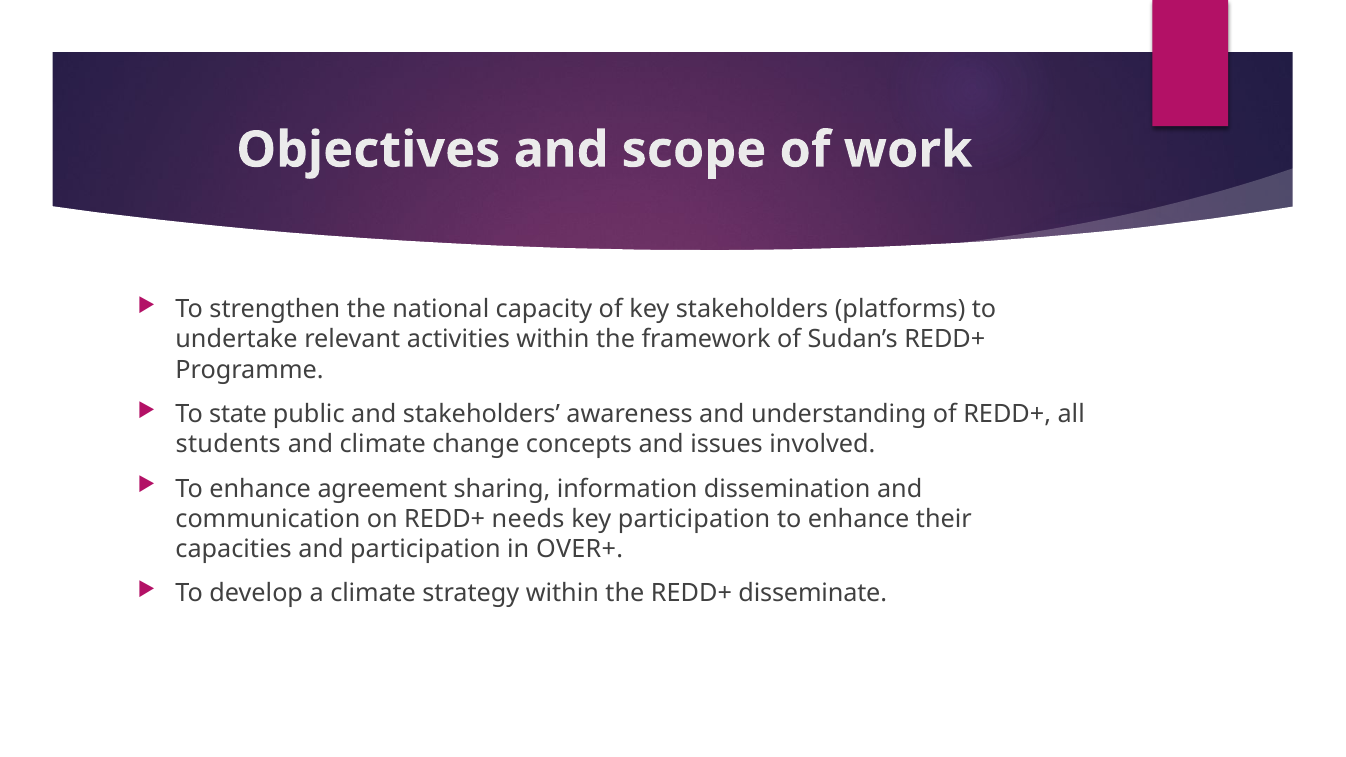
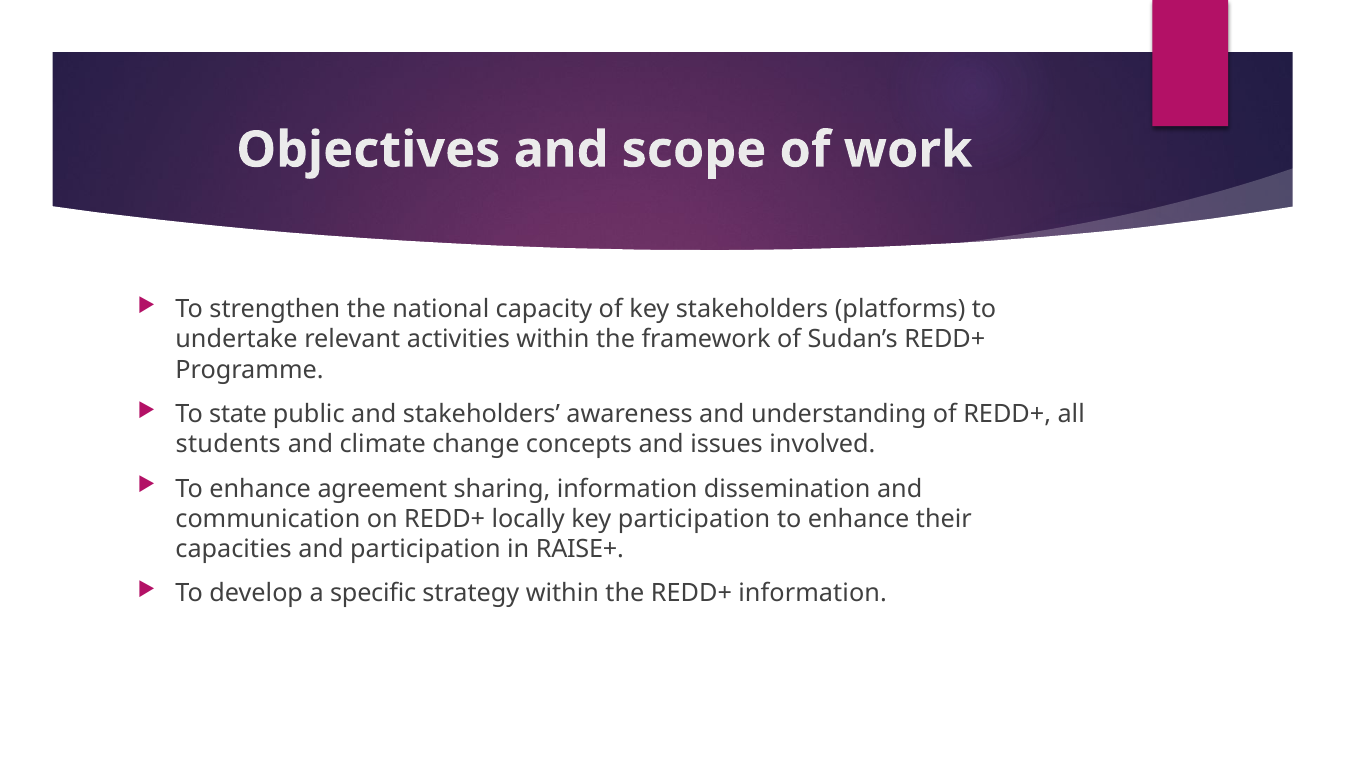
needs: needs -> locally
OVER+: OVER+ -> RAISE+
a climate: climate -> specific
REDD+ disseminate: disseminate -> information
